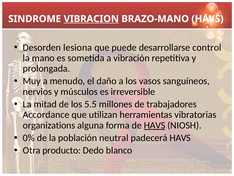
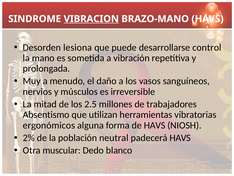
5.5: 5.5 -> 2.5
Accordance: Accordance -> Absentismo
organizations: organizations -> ergonómicos
HAVS at (155, 125) underline: present -> none
0%: 0% -> 2%
producto: producto -> muscular
